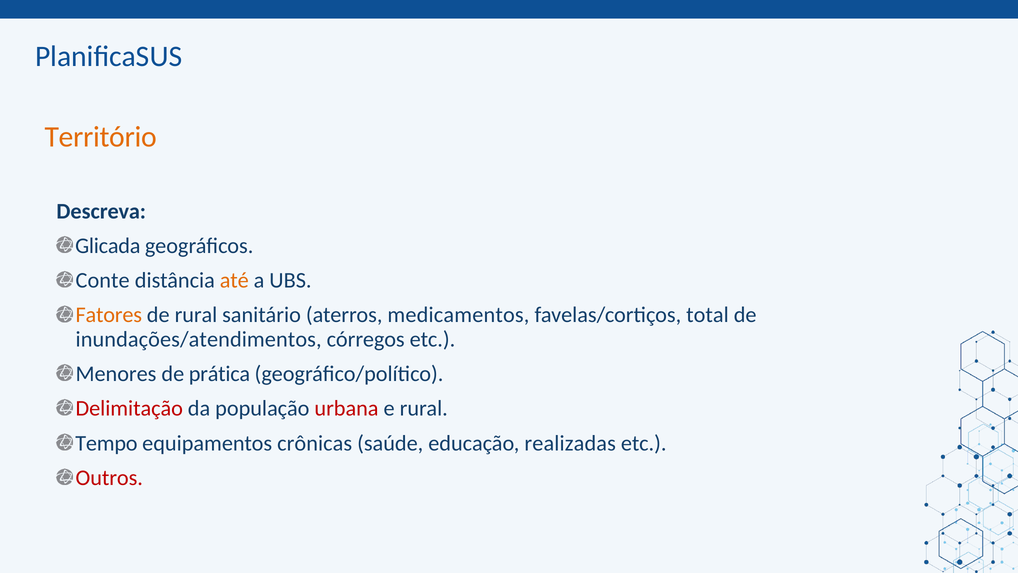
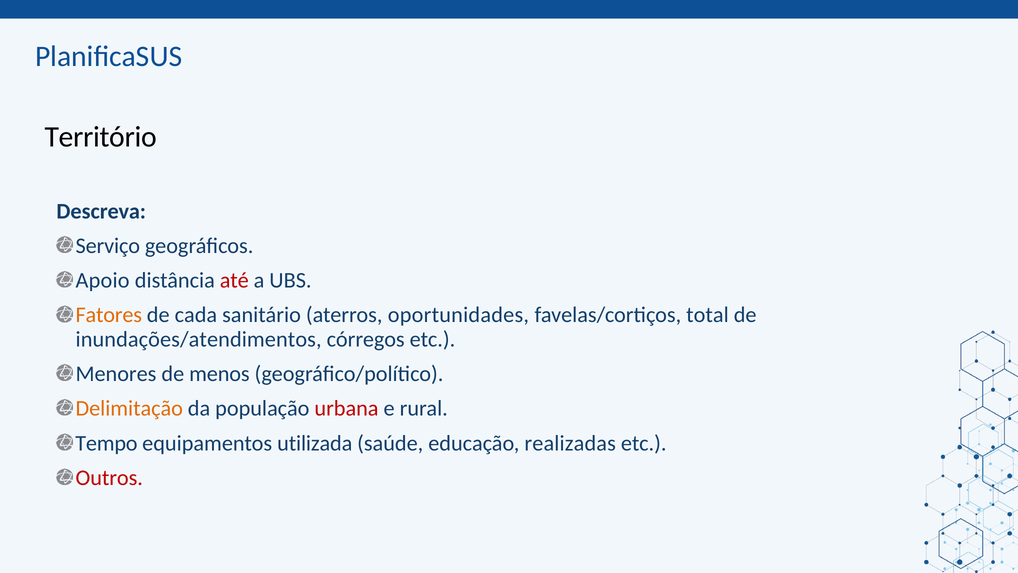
Território colour: orange -> black
Glicada: Glicada -> Serviço
Conte: Conte -> Apoio
até colour: orange -> red
de rural: rural -> cada
medicamentos: medicamentos -> oportunidades
prática: prática -> menos
Delimitação colour: red -> orange
crônicas: crônicas -> utilizada
